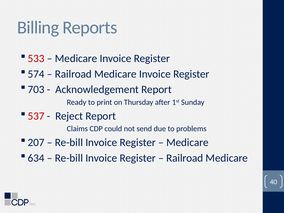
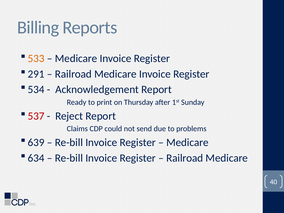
533 colour: red -> orange
574: 574 -> 291
703: 703 -> 534
207: 207 -> 639
